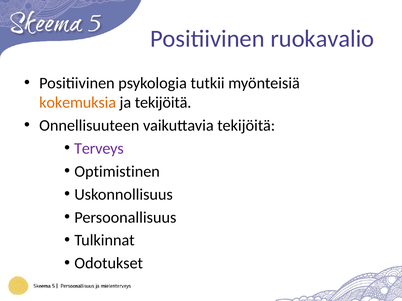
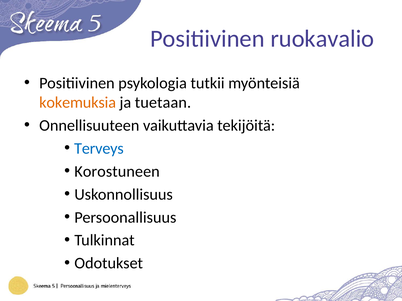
ja tekijöitä: tekijöitä -> tuetaan
Terveys colour: purple -> blue
Optimistinen: Optimistinen -> Korostuneen
